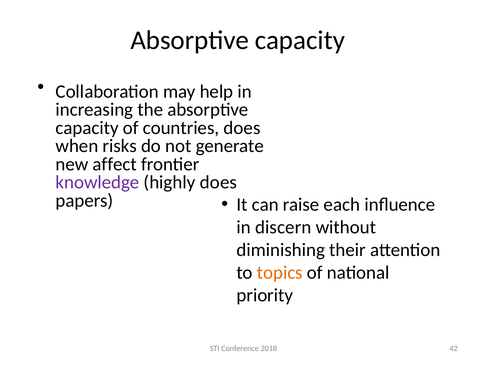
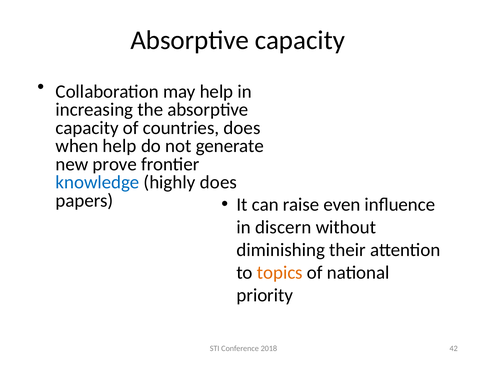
when risks: risks -> help
affect: affect -> prove
knowledge colour: purple -> blue
each: each -> even
